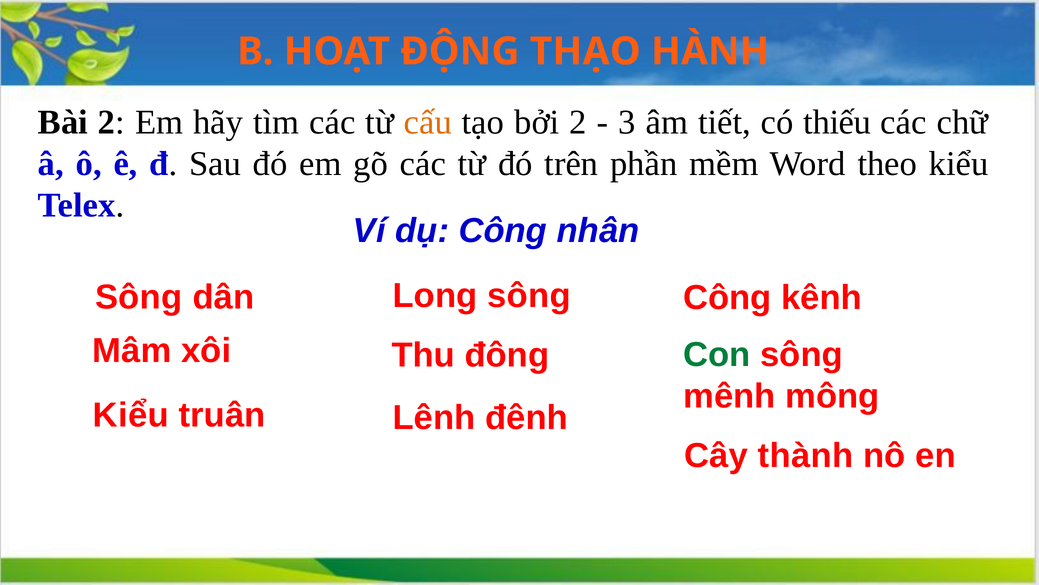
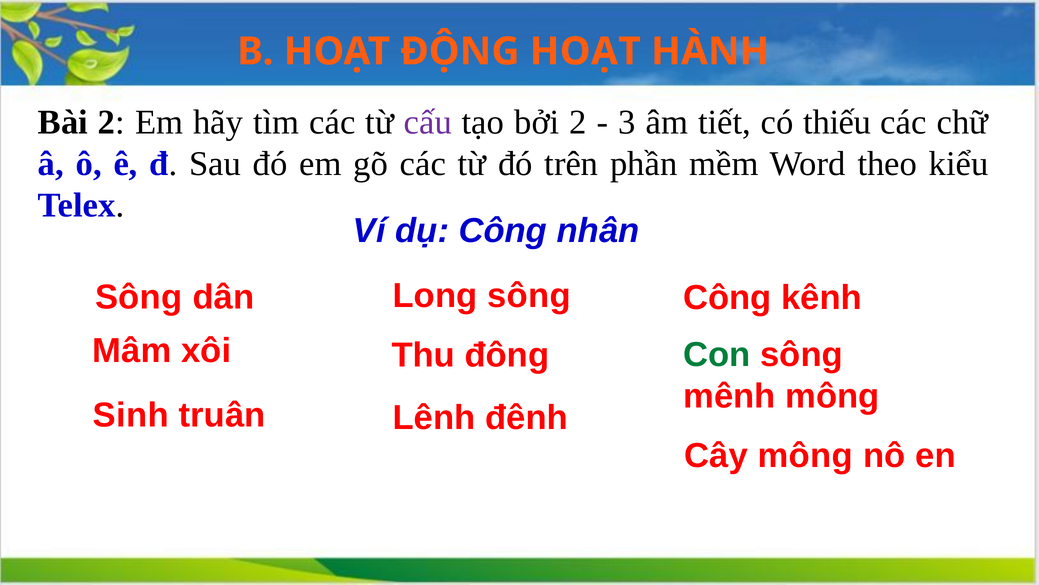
ĐỘNG THẠO: THẠO -> HOẠT
cấu colour: orange -> purple
Kiểu at (131, 415): Kiểu -> Sinh
Cây thành: thành -> mông
